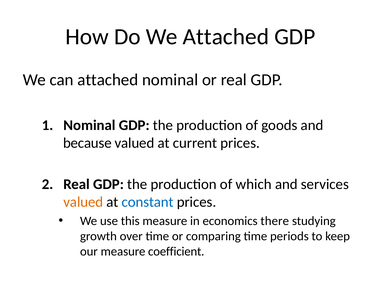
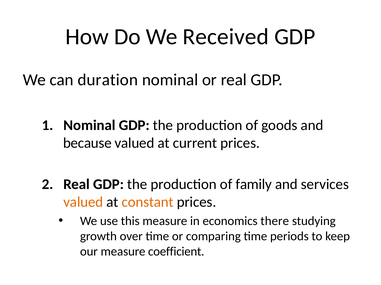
We Attached: Attached -> Received
can attached: attached -> duration
which: which -> family
constant colour: blue -> orange
